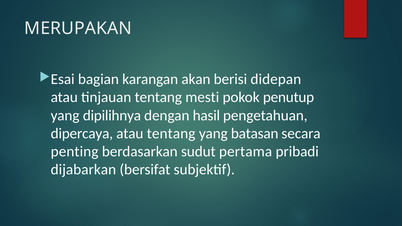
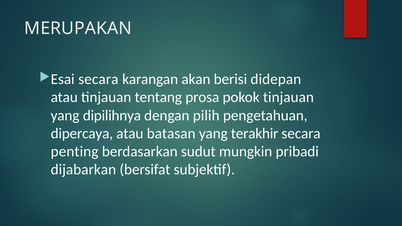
bagian at (98, 79): bagian -> secara
mesti: mesti -> prosa
pokok penutup: penutup -> tinjauan
hasil: hasil -> pilih
atau tentang: tentang -> batasan
batasan: batasan -> terakhir
pertama: pertama -> mungkin
